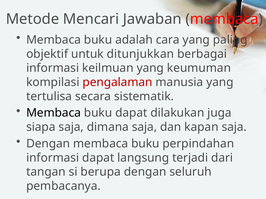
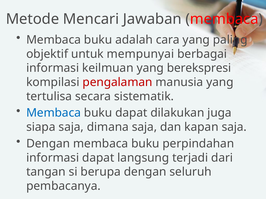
ditunjukkan: ditunjukkan -> mempunyai
keumuman: keumuman -> berekspresi
Membaca at (54, 113) colour: black -> blue
